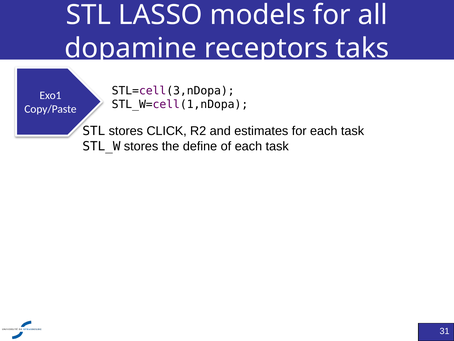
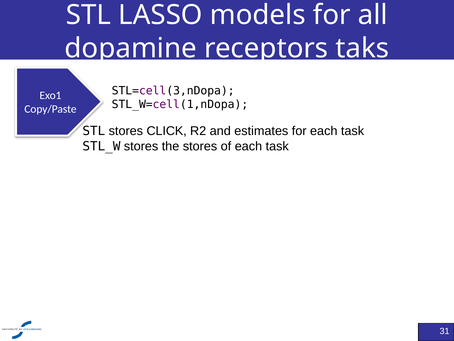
the define: define -> stores
